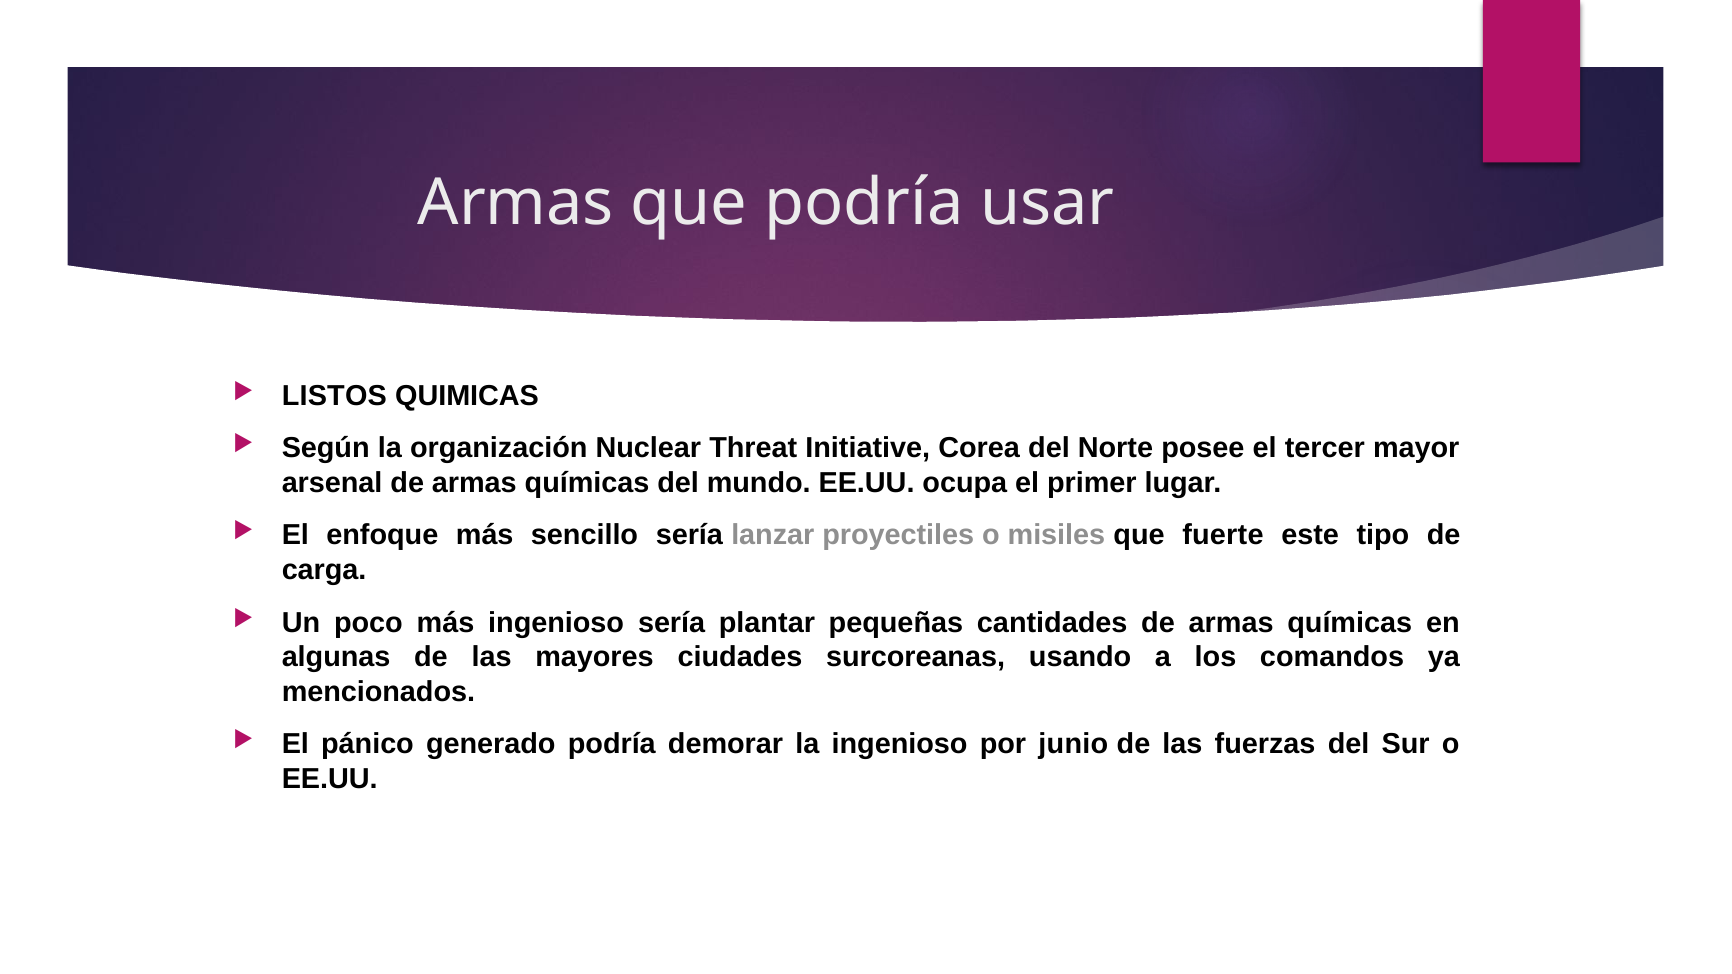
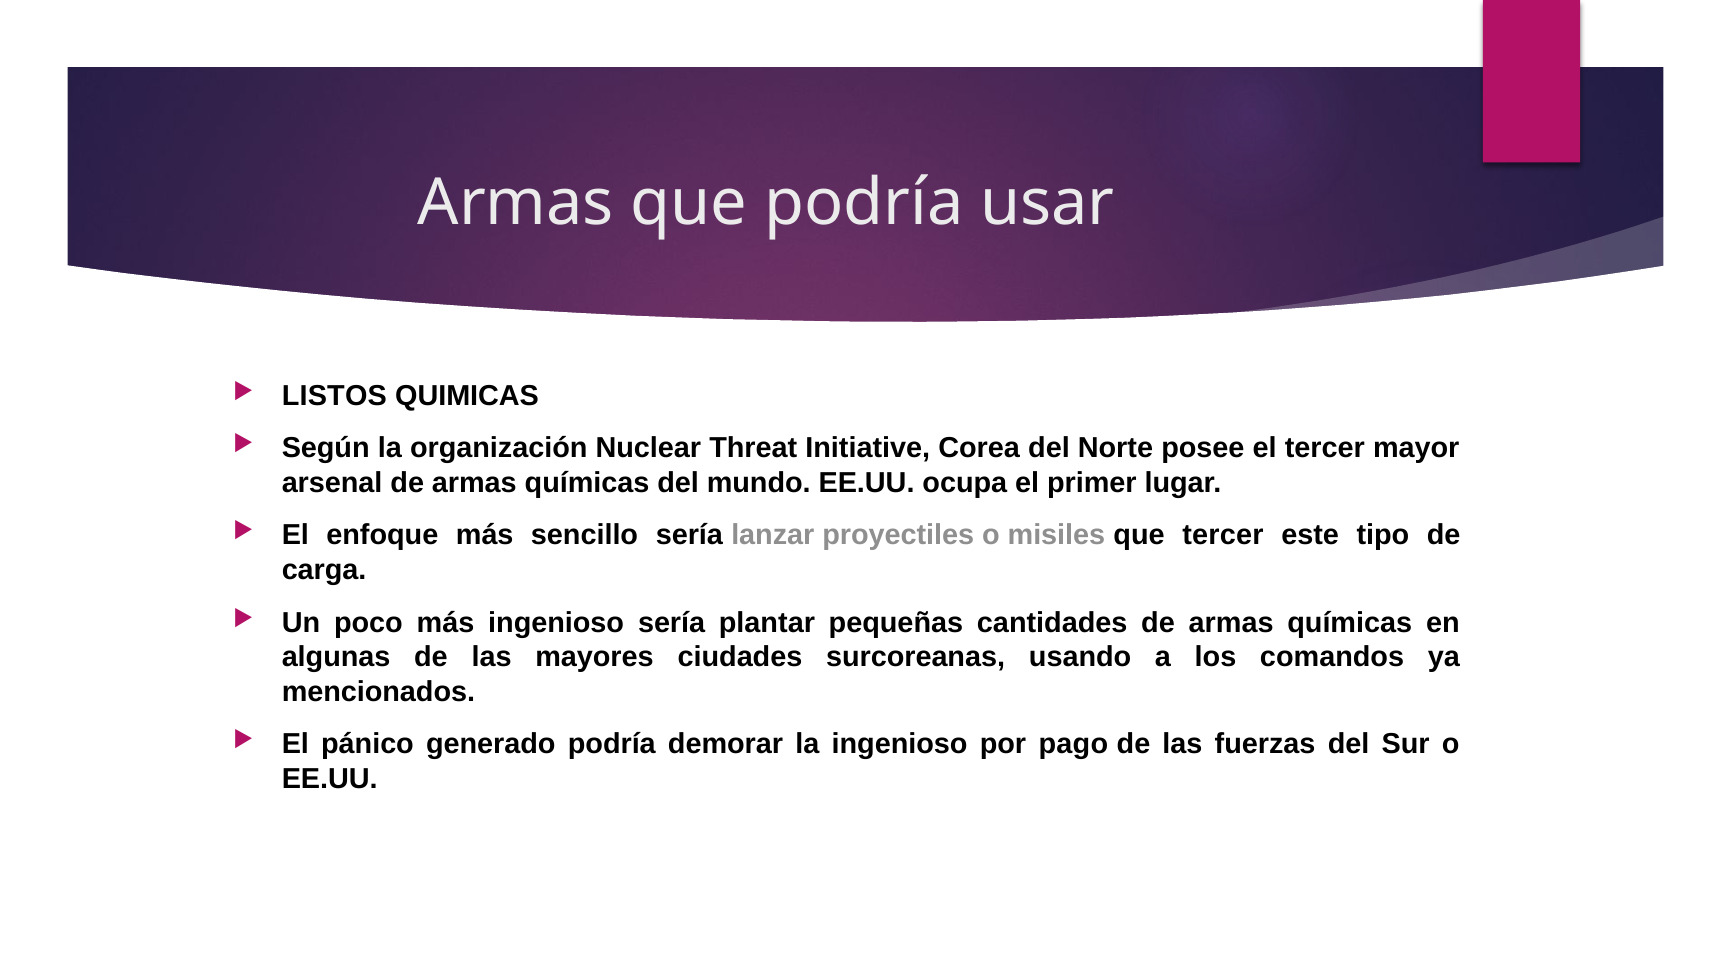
que fuerte: fuerte -> tercer
junio: junio -> pago
